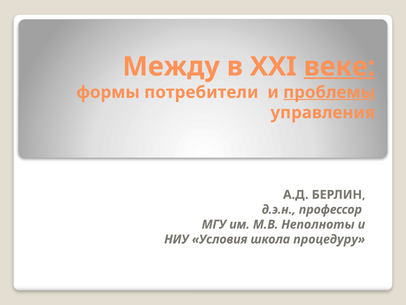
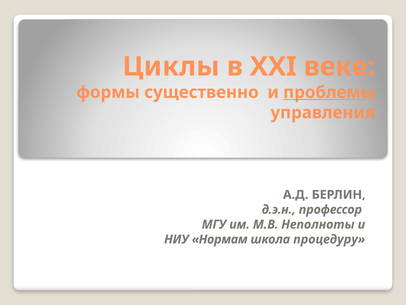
Между: Между -> Циклы
веке underline: present -> none
потребители: потребители -> существенно
Условия: Условия -> Нормам
